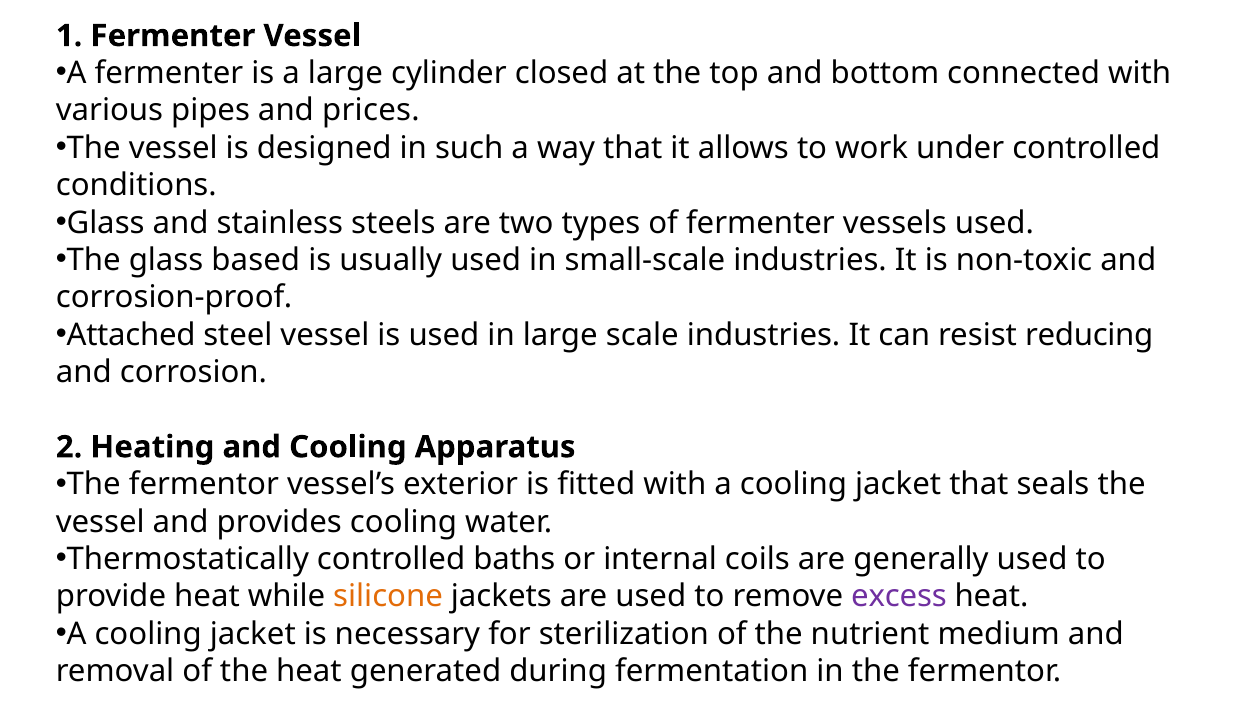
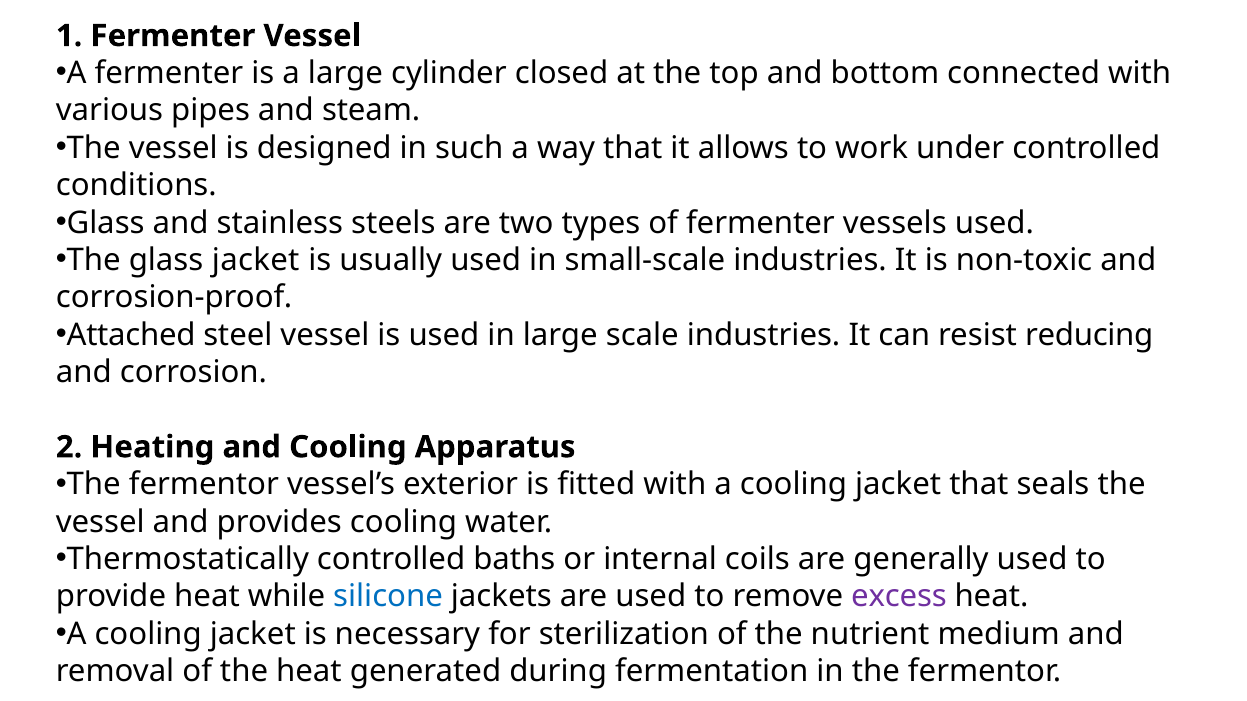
prices: prices -> steam
glass based: based -> jacket
silicone colour: orange -> blue
